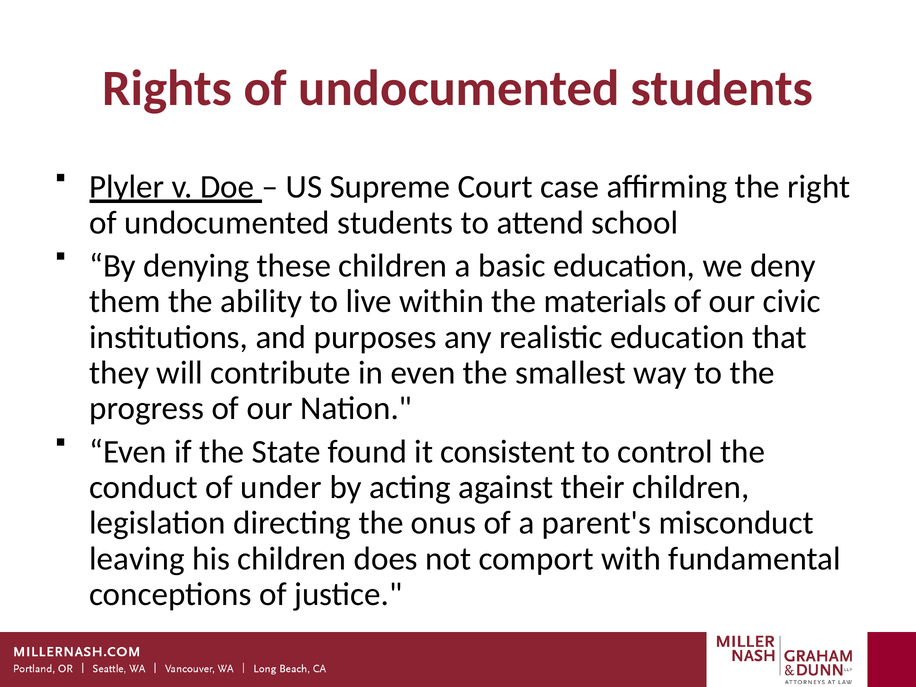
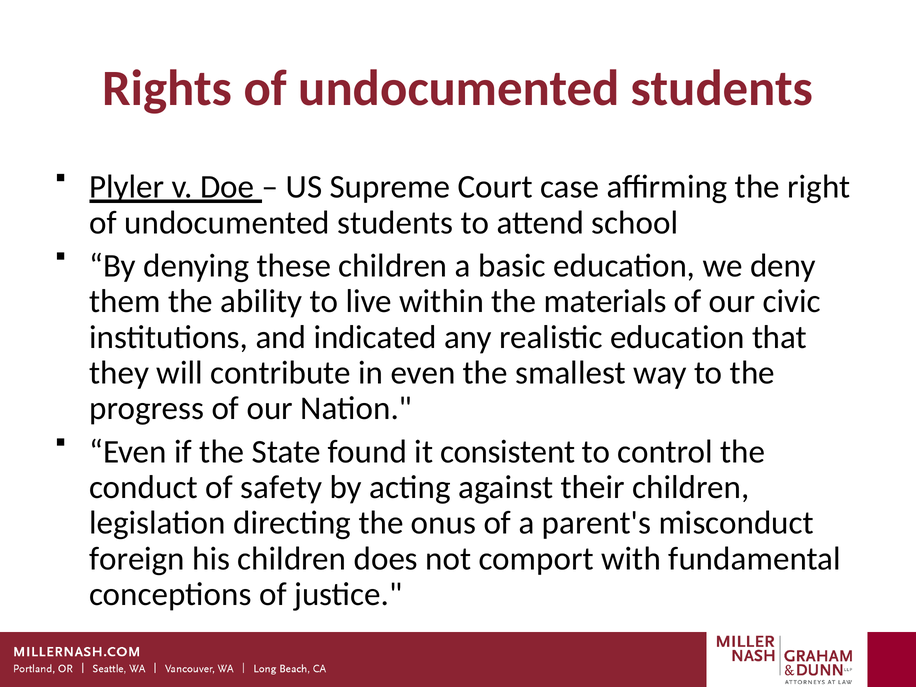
purposes: purposes -> indicated
under: under -> safety
leaving: leaving -> foreign
